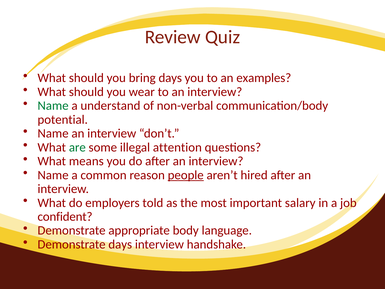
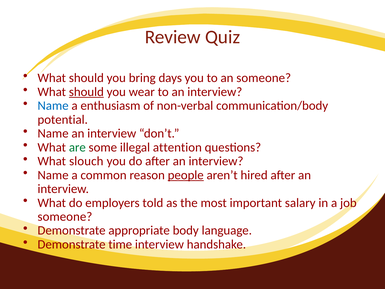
an examples: examples -> someone
should at (86, 92) underline: none -> present
Name at (53, 106) colour: green -> blue
understand: understand -> enthusiasm
means: means -> slouch
confident at (65, 216): confident -> someone
Demonstrate days: days -> time
